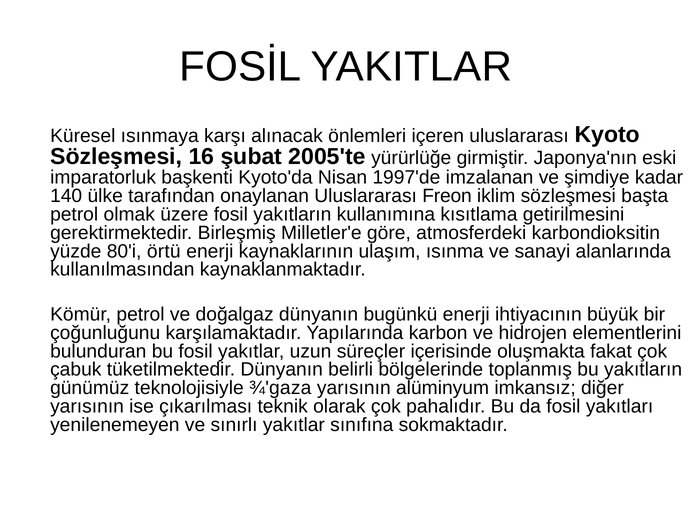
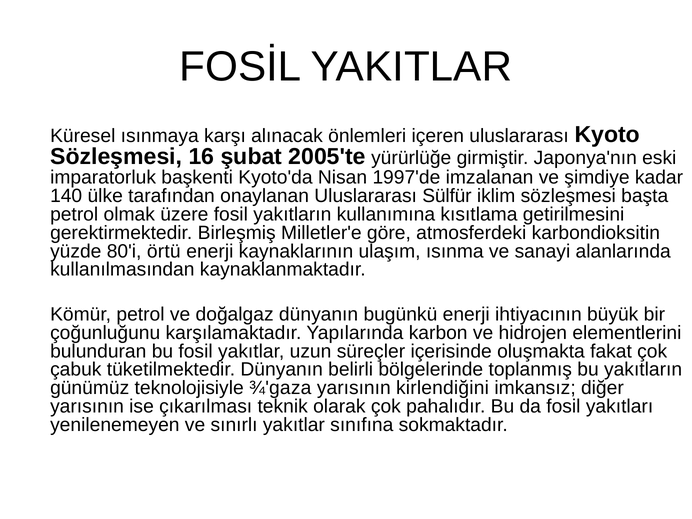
Freon: Freon -> Sülfür
alüminyum: alüminyum -> kirlendiğini
